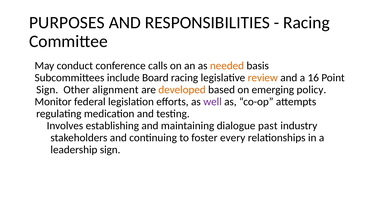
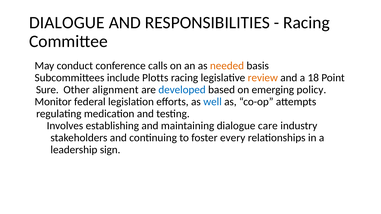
PURPOSES at (67, 23): PURPOSES -> DIALOGUE
Board: Board -> Plotts
16: 16 -> 18
Sign at (47, 90): Sign -> Sure
developed colour: orange -> blue
well colour: purple -> blue
past: past -> care
